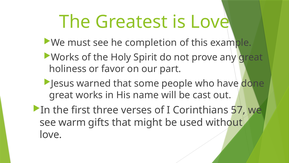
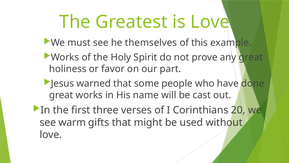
completion: completion -> themselves
57: 57 -> 20
